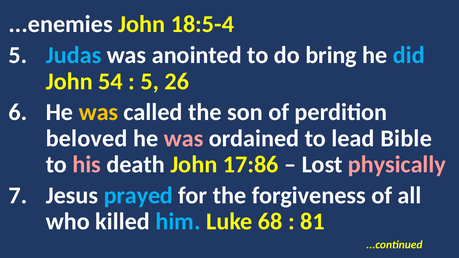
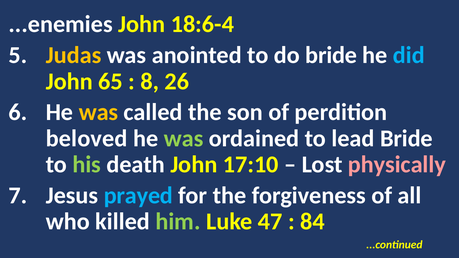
18:5-4: 18:5-4 -> 18:6-4
Judas colour: light blue -> yellow
do bring: bring -> bride
54: 54 -> 65
5 at (150, 81): 5 -> 8
was at (184, 139) colour: pink -> light green
lead Bible: Bible -> Bride
his colour: pink -> light green
17:86: 17:86 -> 17:10
him colour: light blue -> light green
68: 68 -> 47
81: 81 -> 84
